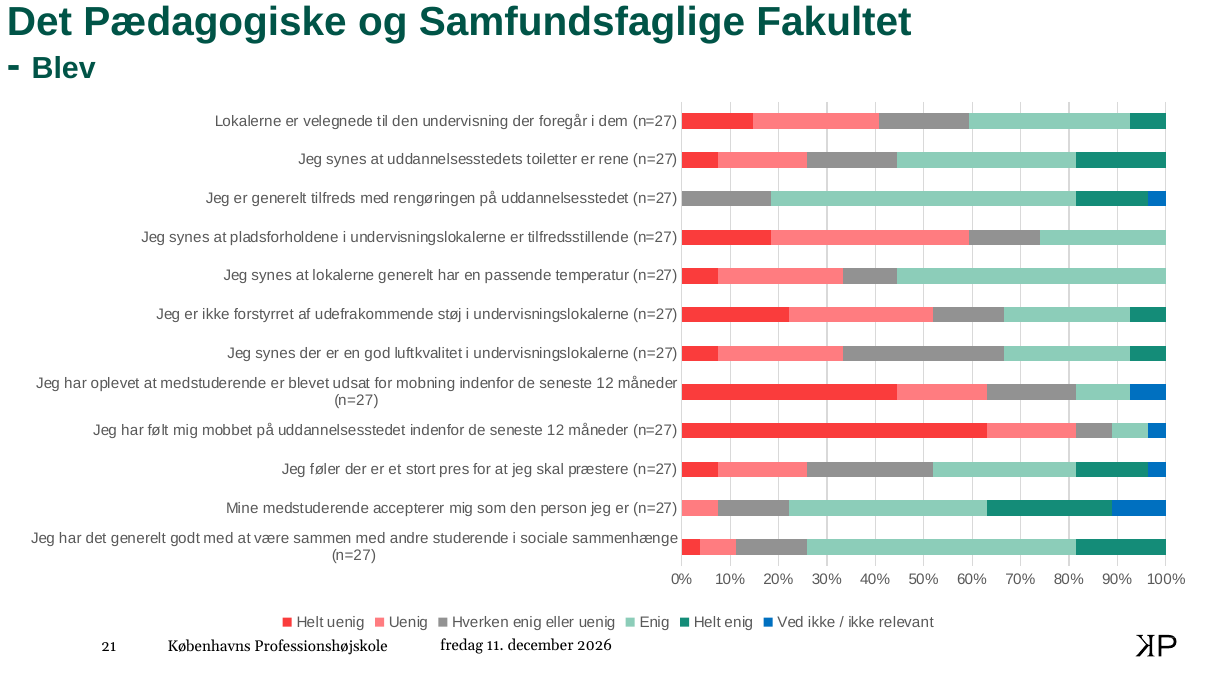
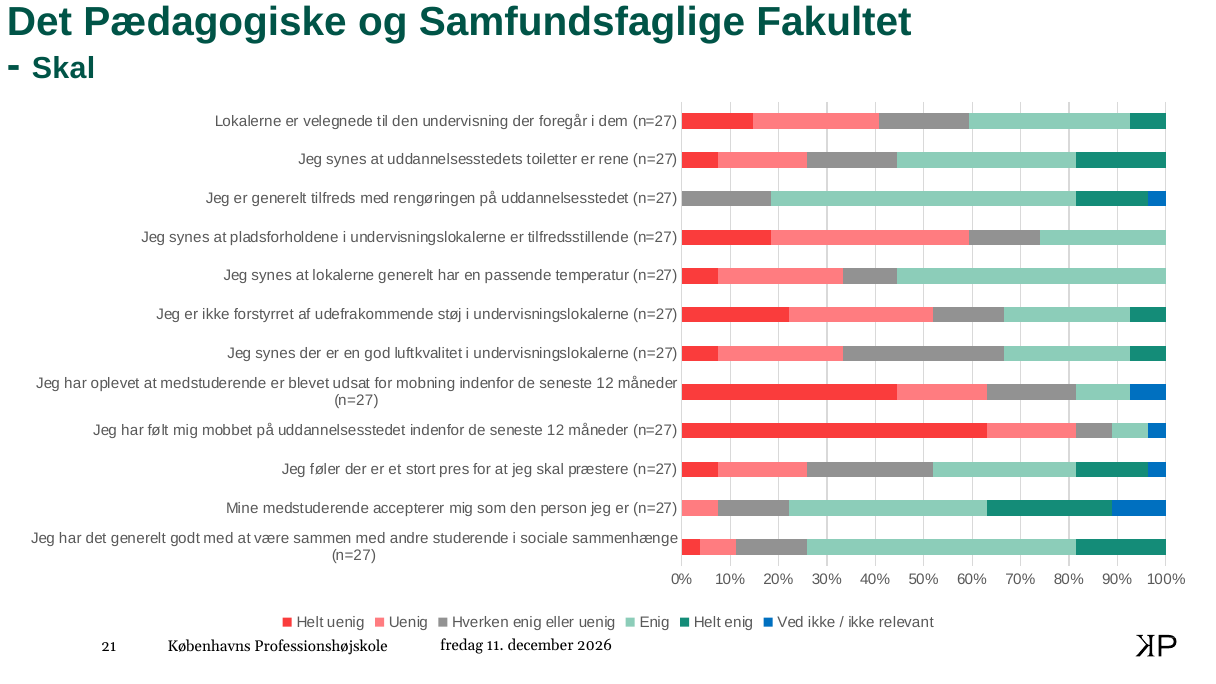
Blev at (64, 69): Blev -> Skal
